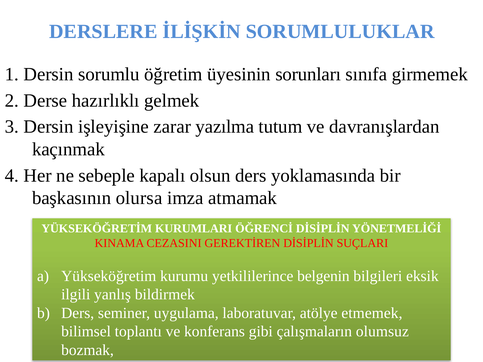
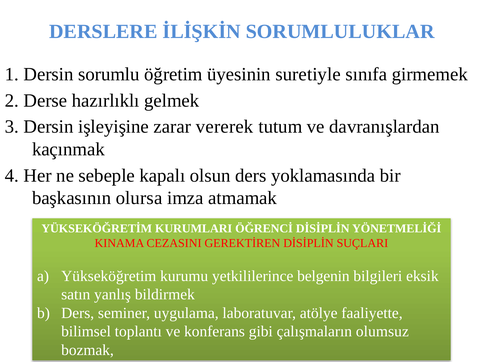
sorunları: sorunları -> suretiyle
yazılma: yazılma -> vererek
ilgili: ilgili -> satın
etmemek: etmemek -> faaliyette
